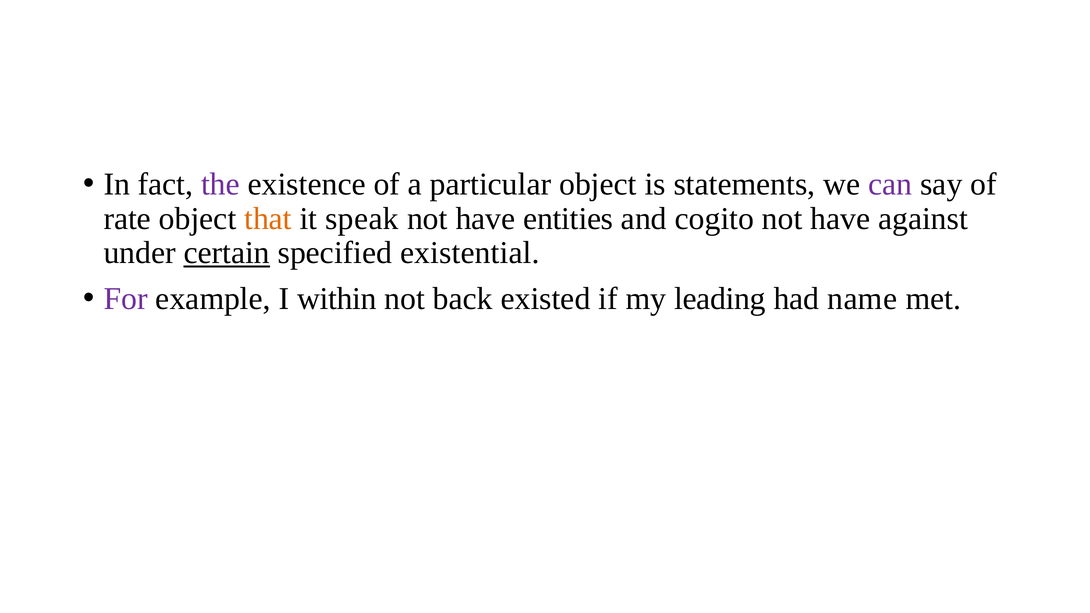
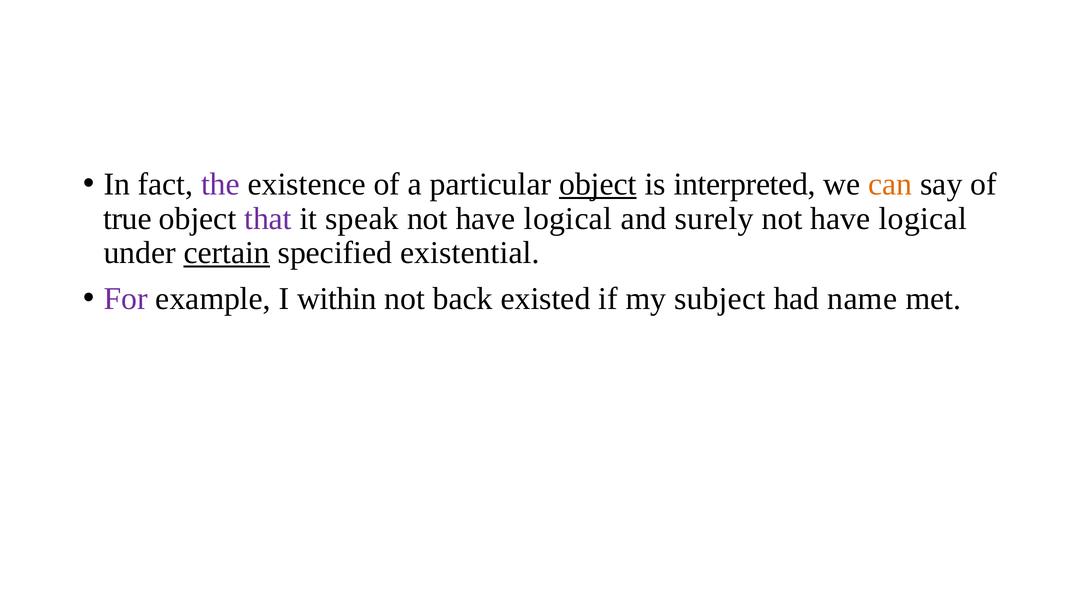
object at (598, 184) underline: none -> present
statements: statements -> interpreted
can colour: purple -> orange
rate: rate -> true
that colour: orange -> purple
entities at (568, 219): entities -> logical
cogito: cogito -> surely
against at (923, 219): against -> logical
leading: leading -> subject
